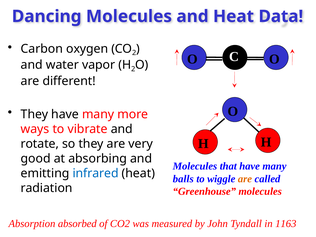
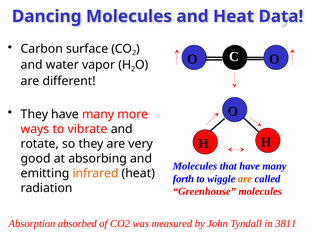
oxygen: oxygen -> surface
infrared colour: blue -> orange
balls: balls -> forth
1163: 1163 -> 3811
